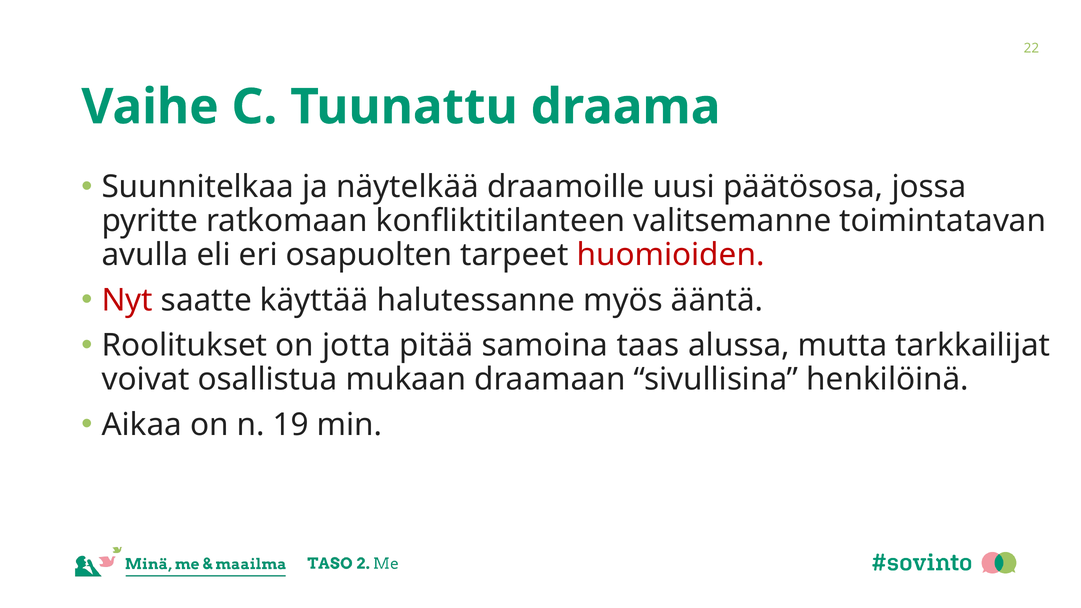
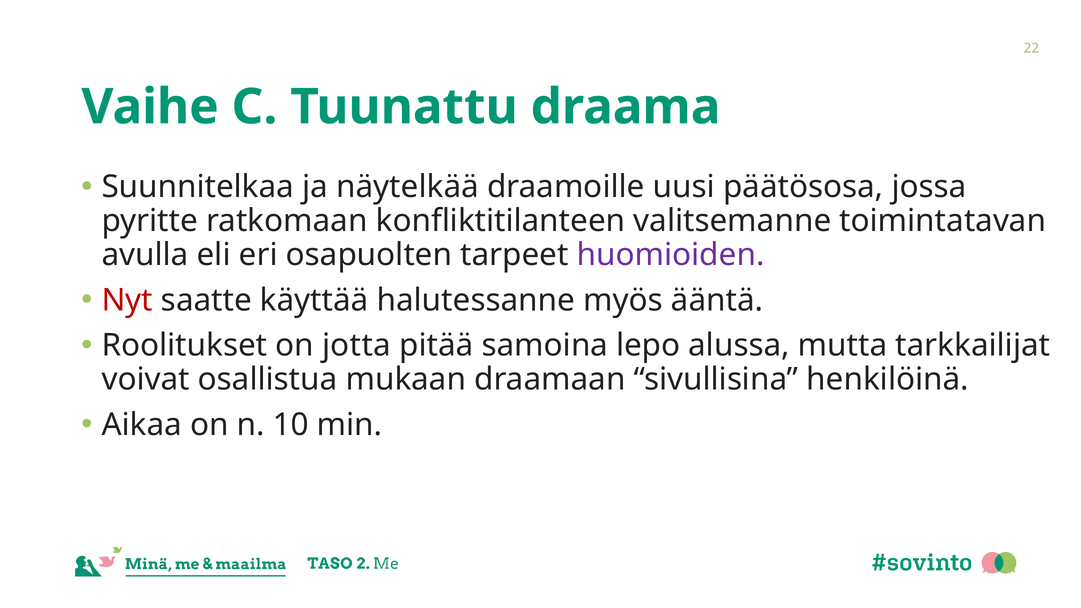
huomioiden colour: red -> purple
taas: taas -> lepo
19: 19 -> 10
